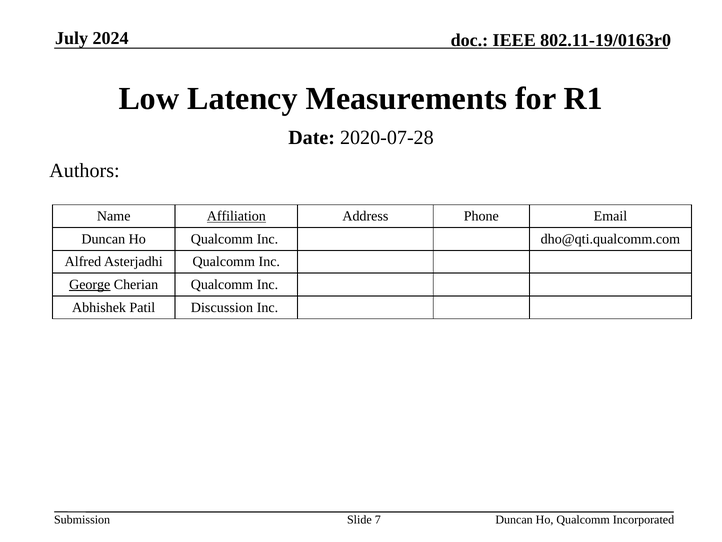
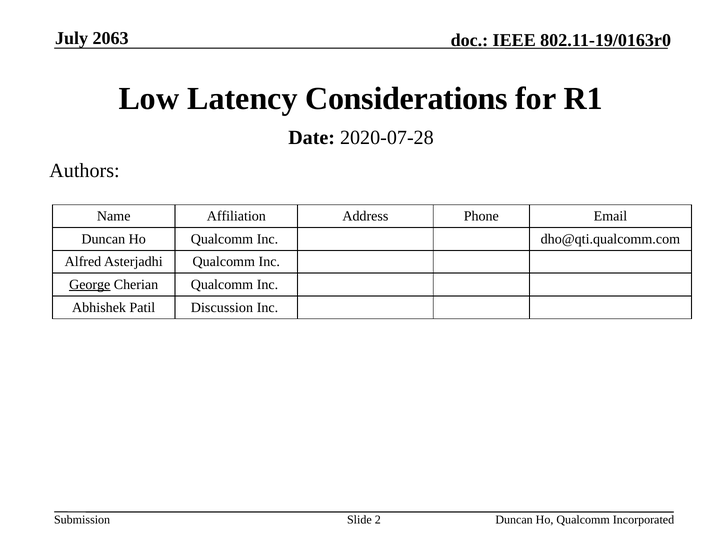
2024: 2024 -> 2063
Measurements: Measurements -> Considerations
Affiliation underline: present -> none
7: 7 -> 2
